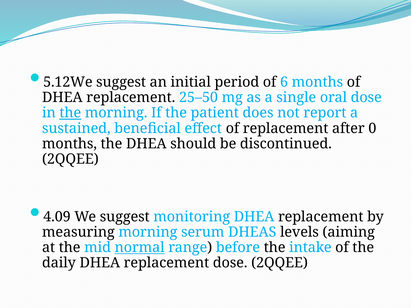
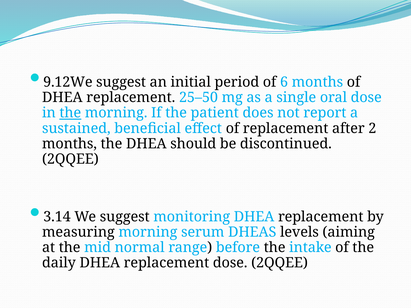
5.12We: 5.12We -> 9.12We
0: 0 -> 2
4.09: 4.09 -> 3.14
normal underline: present -> none
